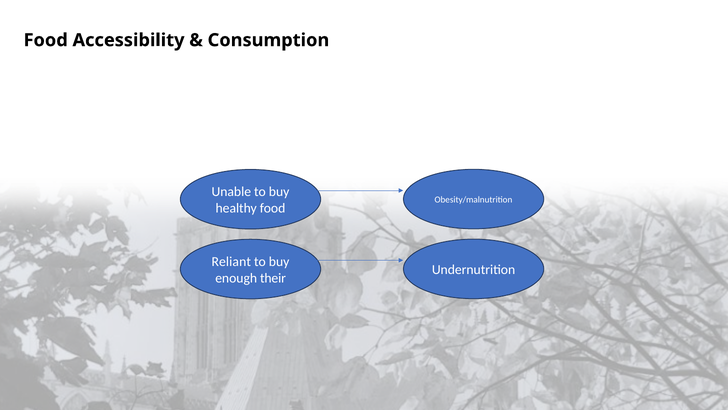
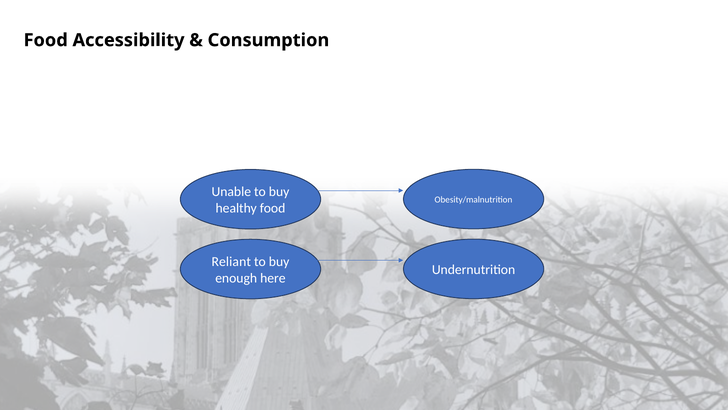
their: their -> here
